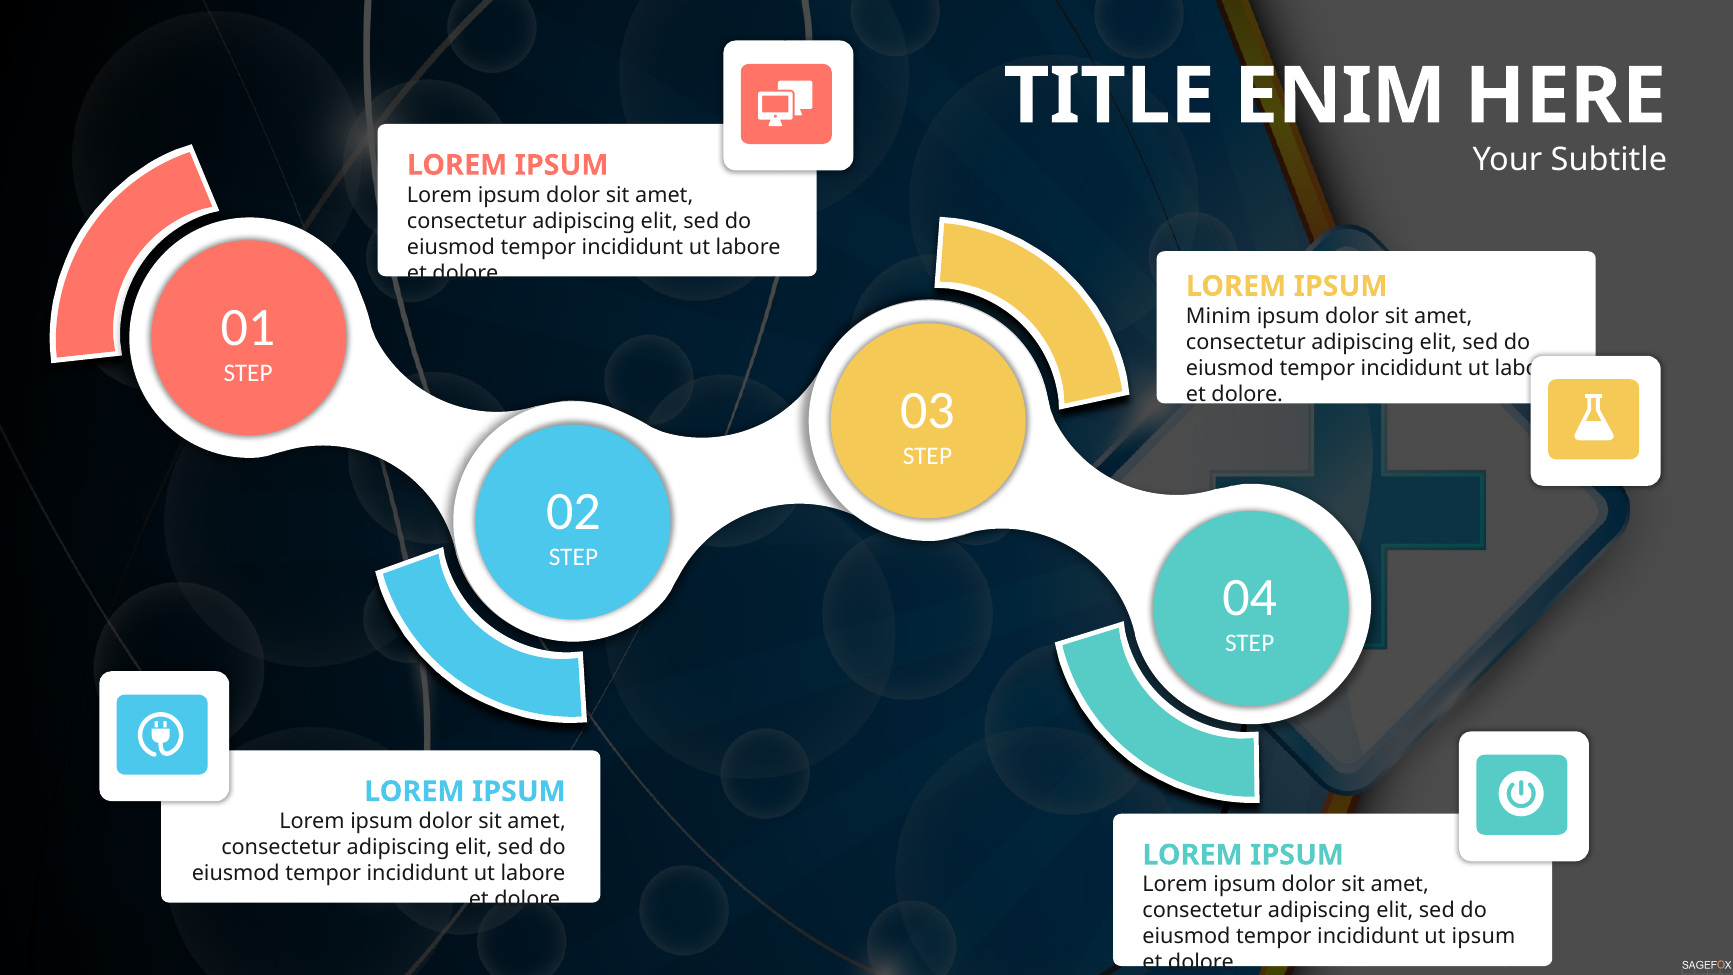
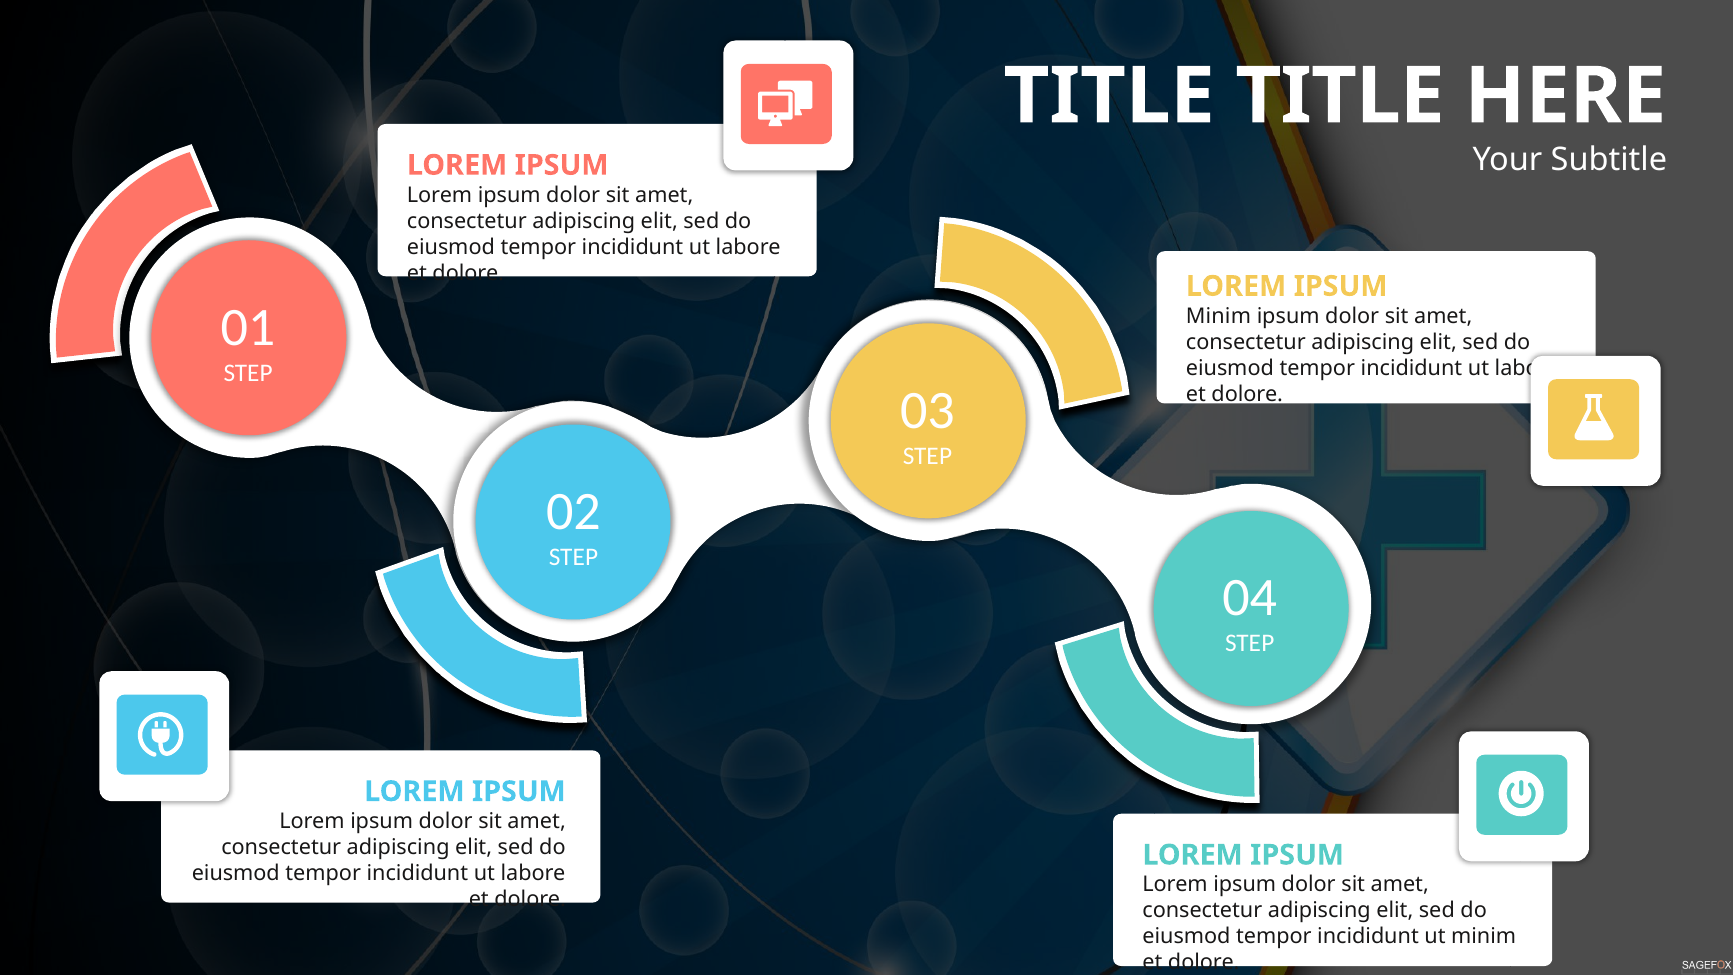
TITLE ENIM: ENIM -> TITLE
ut ipsum: ipsum -> minim
